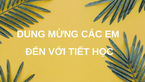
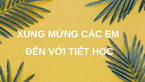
DUNG: DUNG -> XUNG
